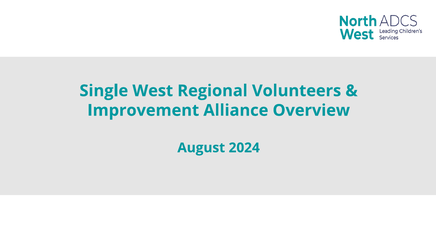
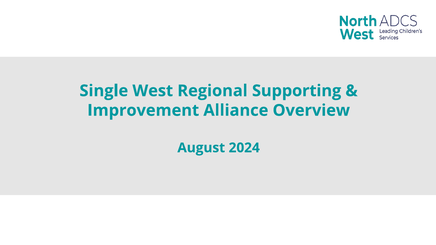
Volunteers: Volunteers -> Supporting
